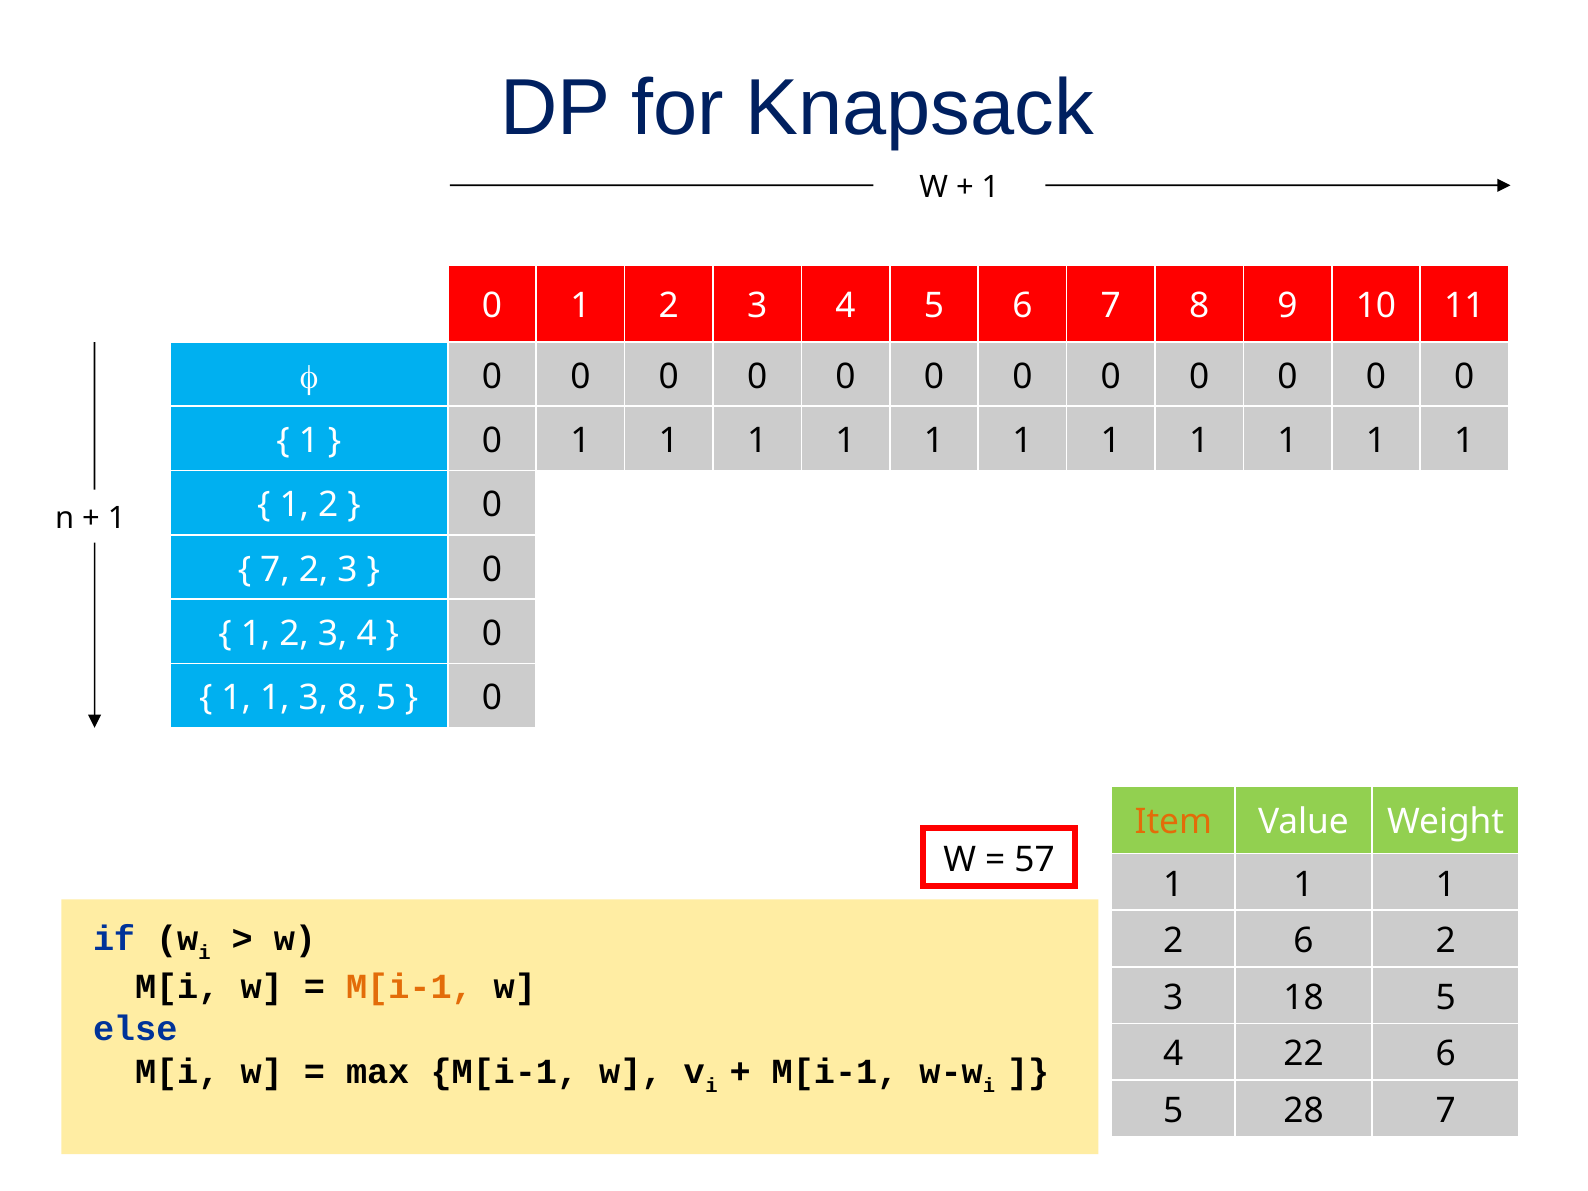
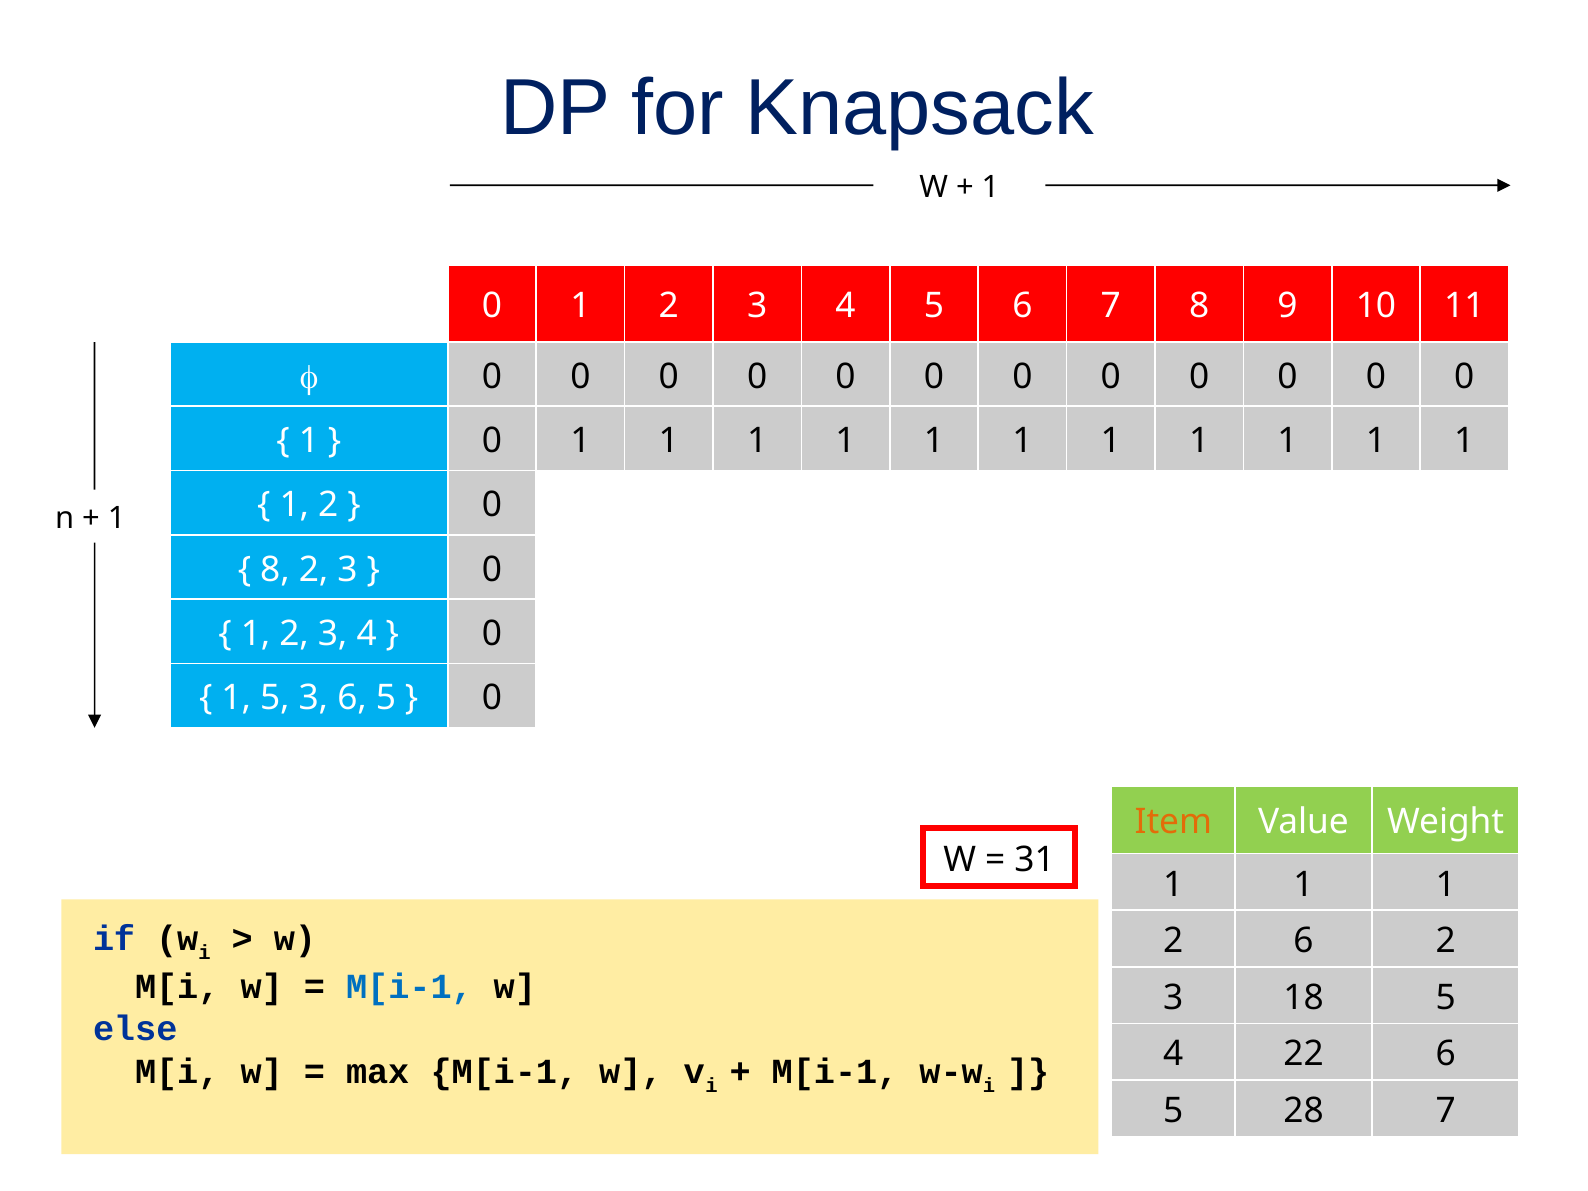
7 at (275, 569): 7 -> 8
1 at (275, 698): 1 -> 5
3 8: 8 -> 6
57: 57 -> 31
M[i-1 at (409, 987) colour: orange -> blue
